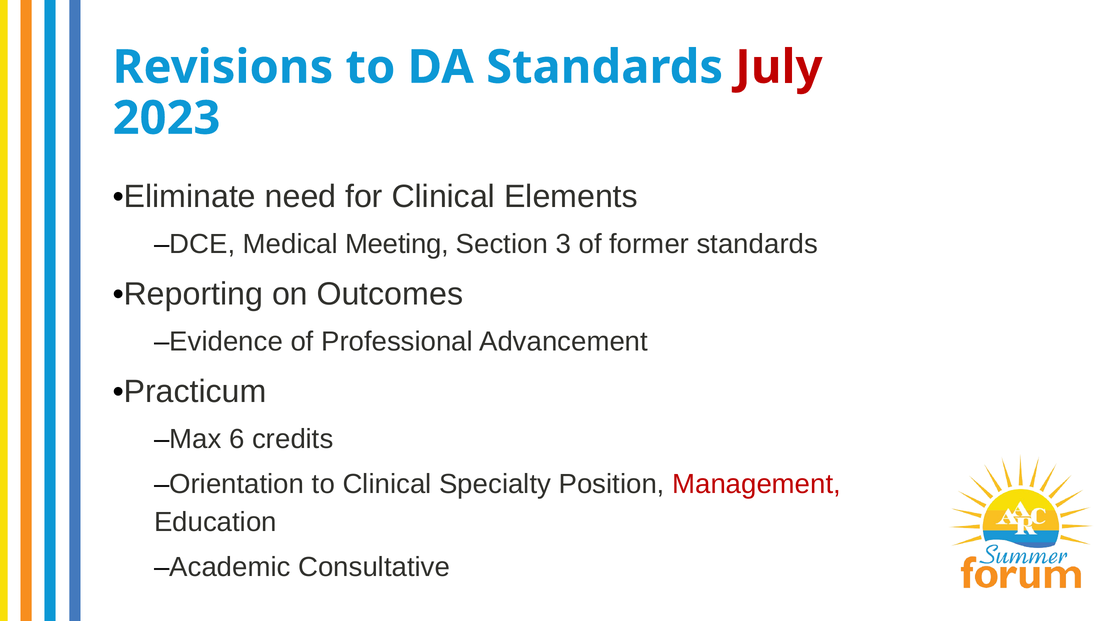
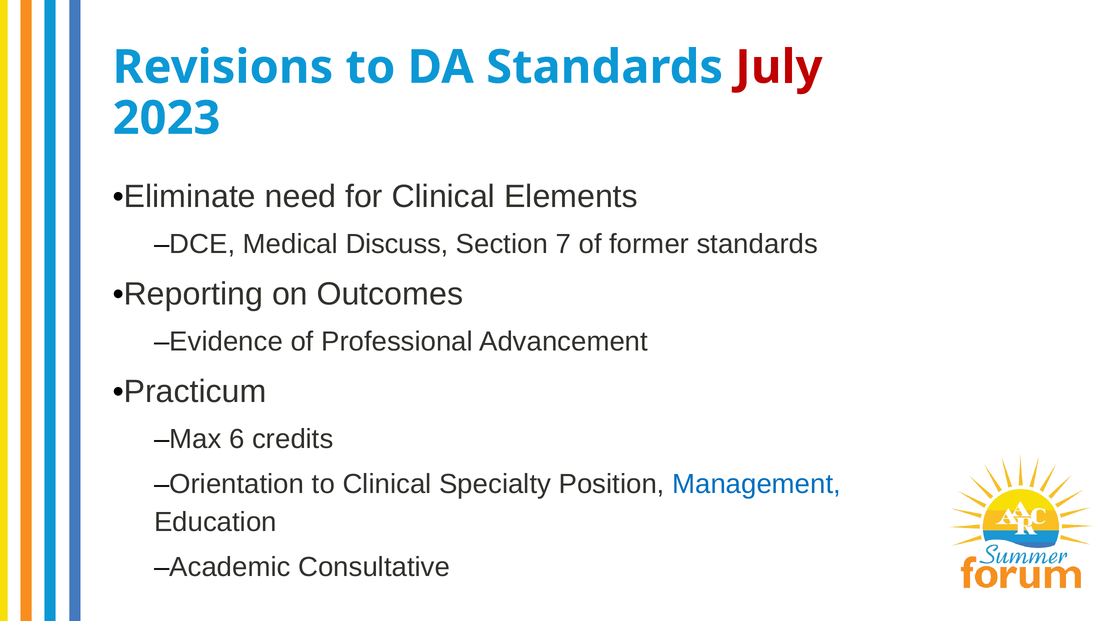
Meeting: Meeting -> Discuss
3: 3 -> 7
Management colour: red -> blue
